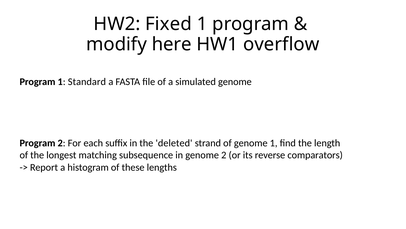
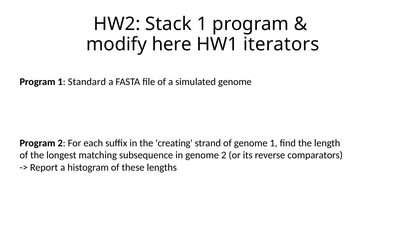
Fixed: Fixed -> Stack
overflow: overflow -> iterators
deleted: deleted -> creating
